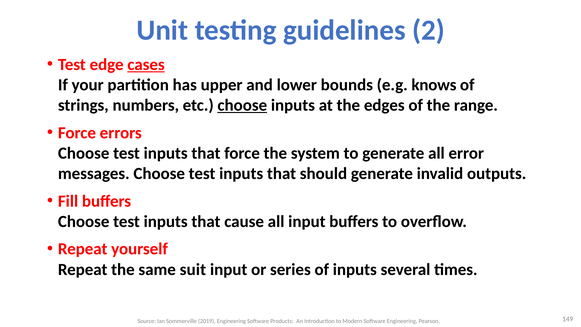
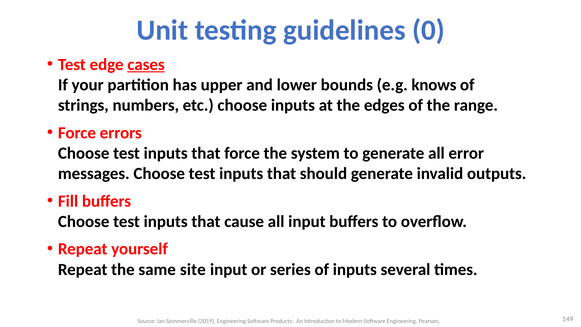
2: 2 -> 0
choose at (242, 105) underline: present -> none
suit: suit -> site
